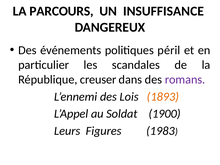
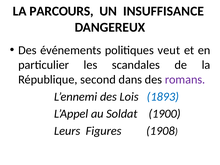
péril: péril -> veut
creuser: creuser -> second
1893 colour: orange -> blue
1983: 1983 -> 1908
